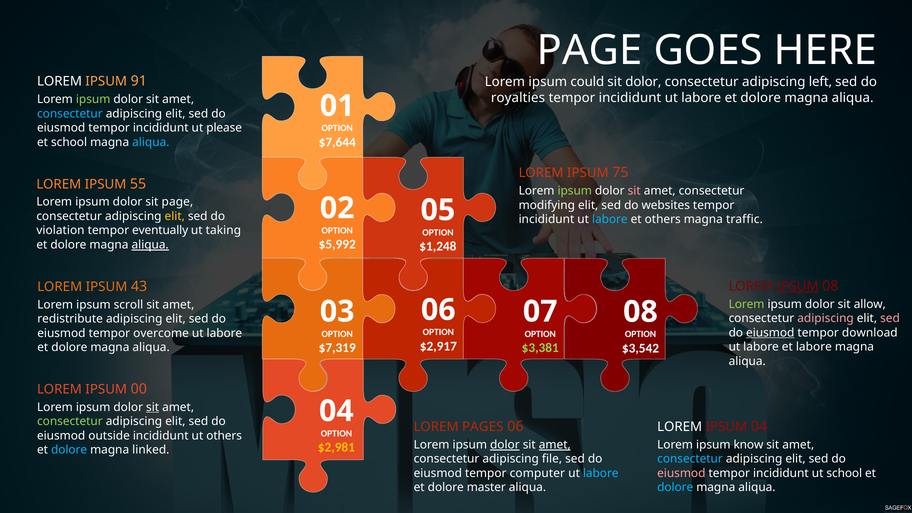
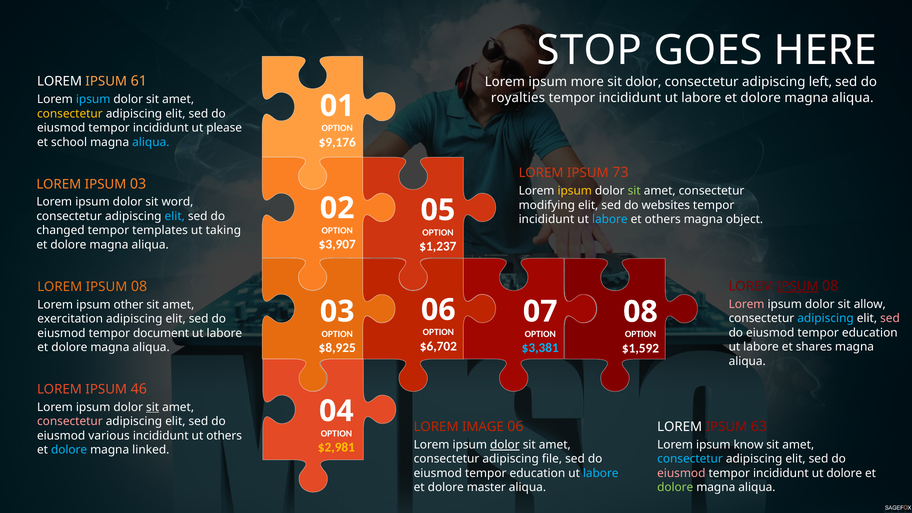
PAGE at (590, 51): PAGE -> STOP
91: 91 -> 61
could: could -> more
ipsum at (93, 99) colour: light green -> light blue
consectetur at (70, 114) colour: light blue -> yellow
$7,644: $7,644 -> $9,176
75: 75 -> 73
IPSUM 55: 55 -> 03
ipsum at (575, 191) colour: light green -> yellow
sit at (634, 191) colour: pink -> light green
sit page: page -> word
elit at (175, 216) colour: yellow -> light blue
traffic: traffic -> object
violation: violation -> changed
eventually: eventually -> templates
$5,992: $5,992 -> $3,907
$1,248: $1,248 -> $1,237
aliqua at (150, 245) underline: present -> none
43 at (139, 286): 43 -> 08
Lorem at (747, 304) colour: light green -> pink
scroll: scroll -> other
adipiscing at (826, 318) colour: pink -> light blue
redistribute: redistribute -> exercitation
eiusmod at (770, 333) underline: present -> none
download at (870, 333): download -> education
overcome: overcome -> document
$2,917: $2,917 -> $6,702
$7,319: $7,319 -> $8,925
$3,381 colour: light green -> light blue
$3,542: $3,542 -> $1,592
et labore: labore -> shares
00: 00 -> 46
consectetur at (70, 422) colour: light green -> pink
IPSUM 04: 04 -> 63
PAGES: PAGES -> IMAGE
outside: outside -> various
amet at (555, 445) underline: present -> none
ut school: school -> dolore
computer at (537, 473): computer -> education
dolore at (675, 487) colour: light blue -> light green
